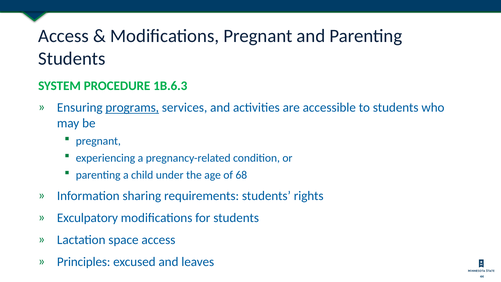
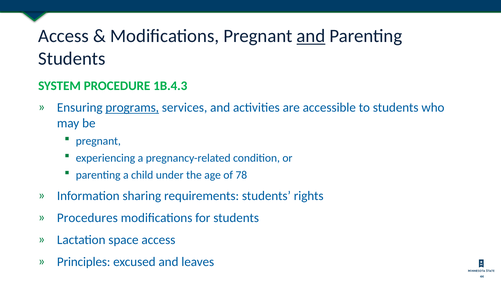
and at (311, 36) underline: none -> present
1B.6.3: 1B.6.3 -> 1B.4.3
68: 68 -> 78
Exculpatory: Exculpatory -> Procedures
